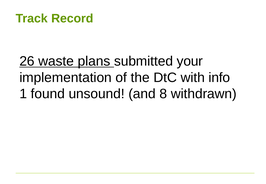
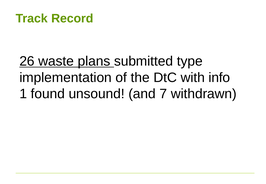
your: your -> type
8: 8 -> 7
